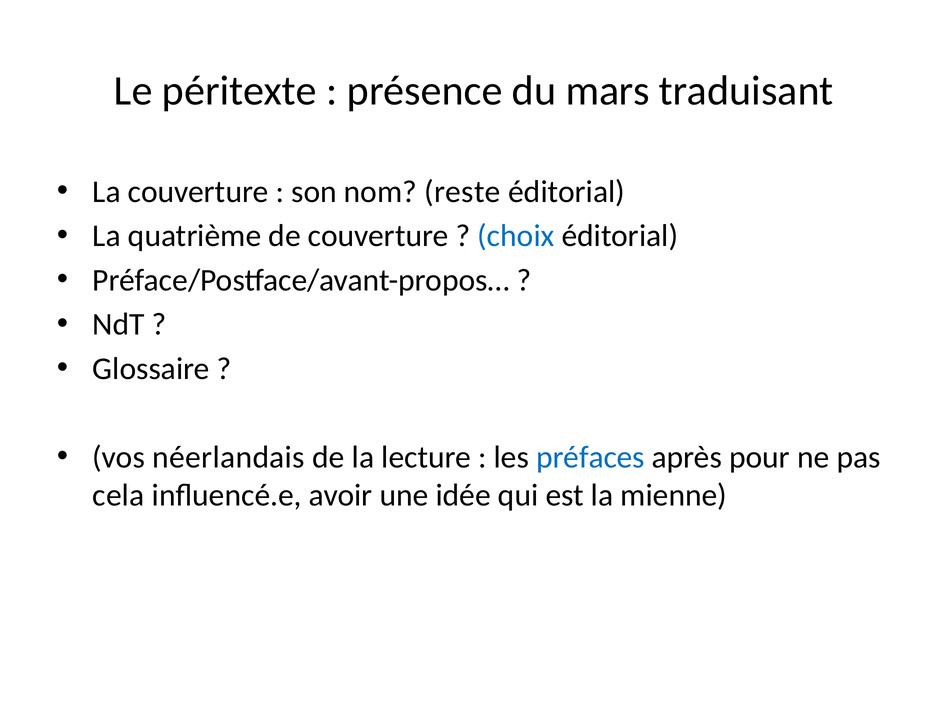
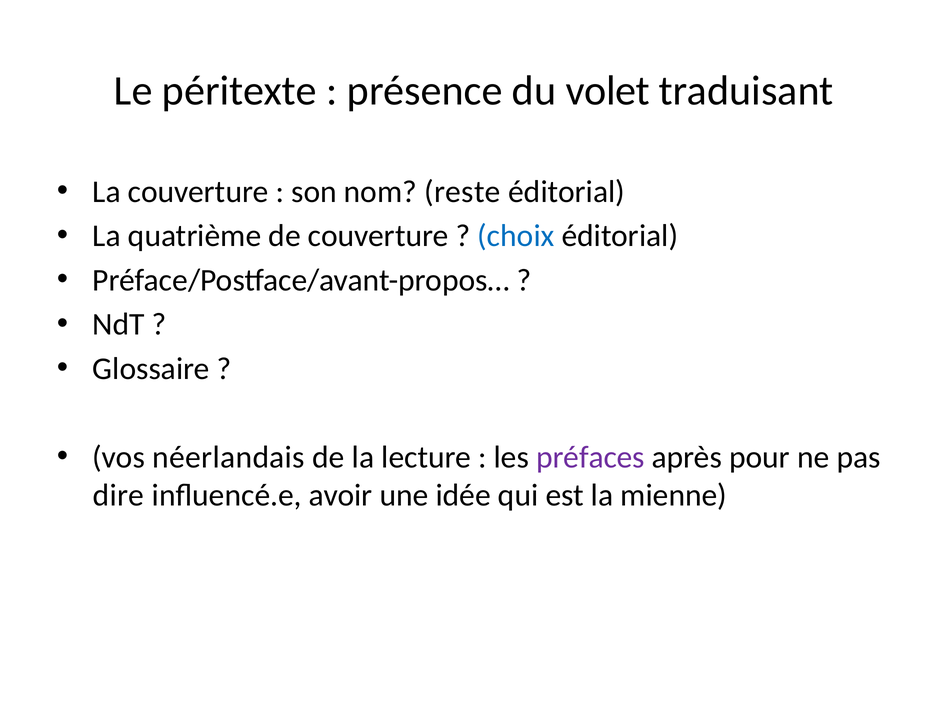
mars: mars -> volet
préfaces colour: blue -> purple
cela: cela -> dire
